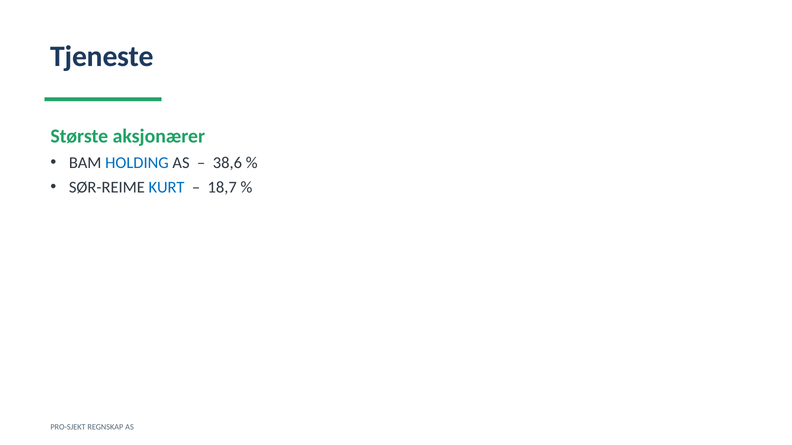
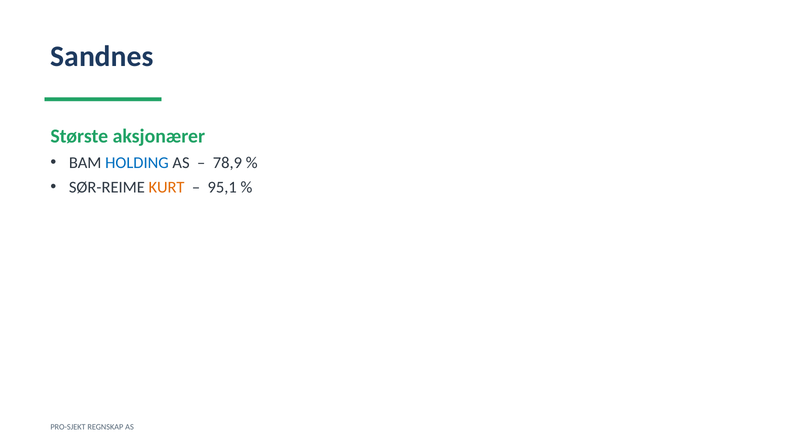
Tjeneste: Tjeneste -> Sandnes
38,6: 38,6 -> 78,9
KURT colour: blue -> orange
18,7: 18,7 -> 95,1
